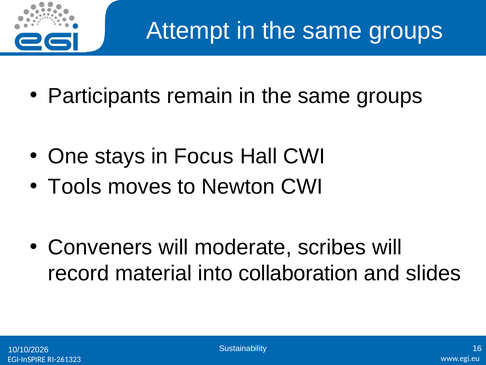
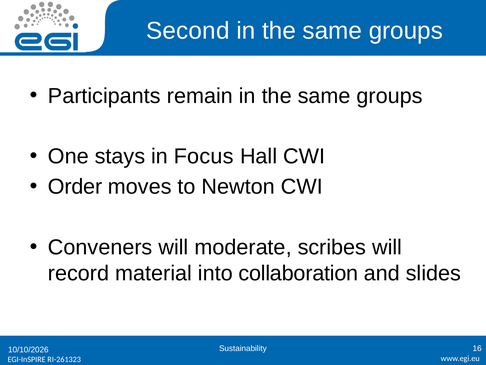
Attempt: Attempt -> Second
Tools: Tools -> Order
